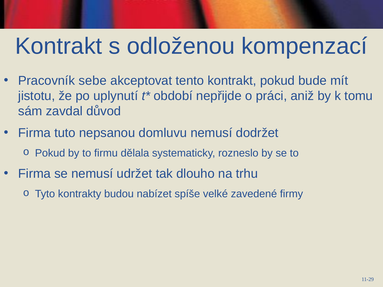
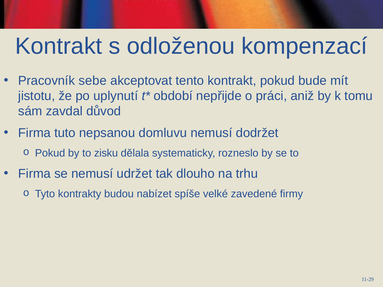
firmu: firmu -> zisku
